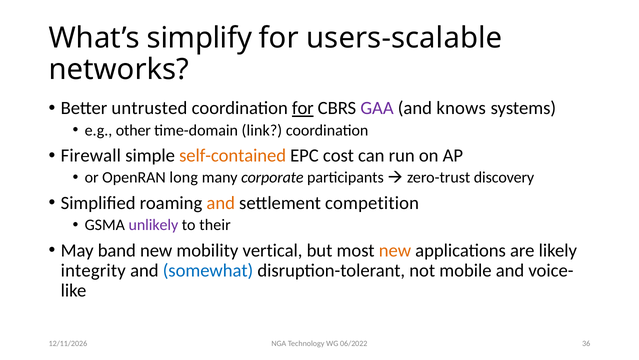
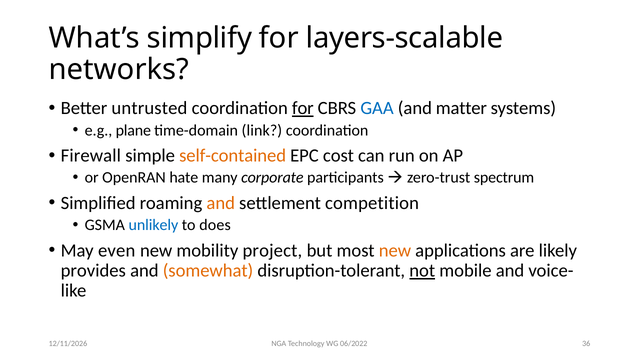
users-scalable: users-scalable -> layers-scalable
GAA colour: purple -> blue
knows: knows -> matter
other: other -> plane
long: long -> hate
discovery: discovery -> spectrum
unlikely colour: purple -> blue
their: their -> does
band: band -> even
vertical: vertical -> project
integrity: integrity -> provides
somewhat colour: blue -> orange
not underline: none -> present
